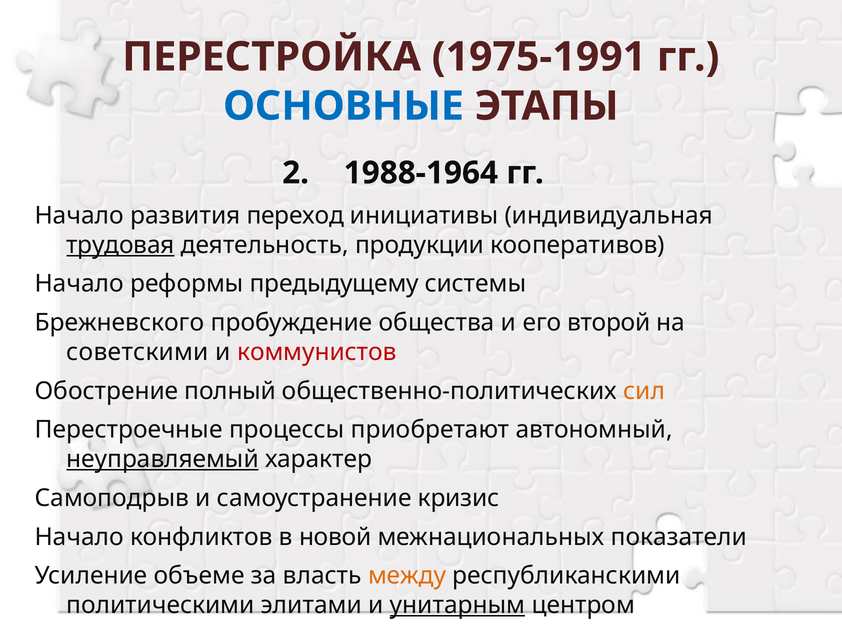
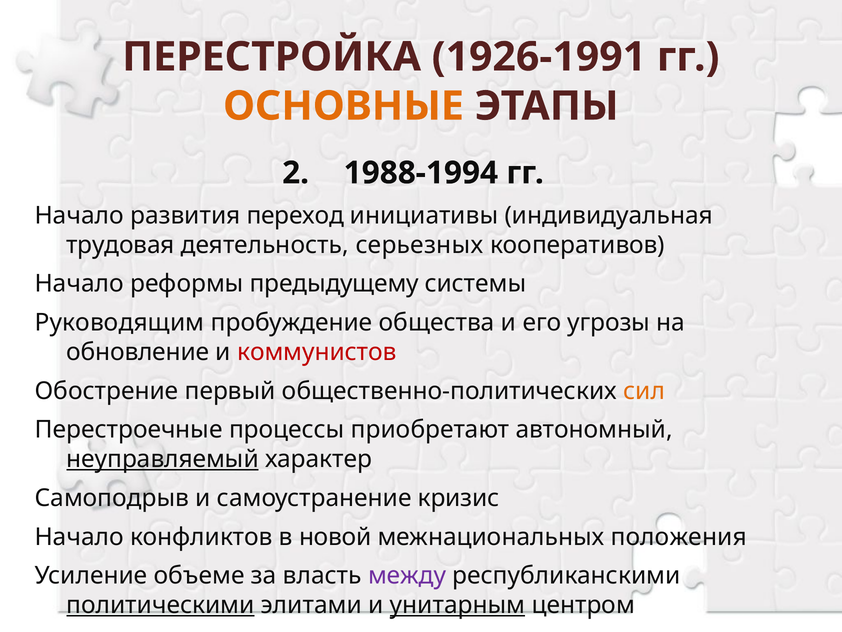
1975-1991: 1975-1991 -> 1926-1991
ОСНОВНЫЕ colour: blue -> orange
1988-1964: 1988-1964 -> 1988-1994
трудовая underline: present -> none
продукции: продукции -> серьезных
Брежневского: Брежневского -> Руководящим
второй: второй -> угрозы
советскими: советскими -> обновление
полный: полный -> первый
показатели: показатели -> положения
между colour: orange -> purple
политическими underline: none -> present
